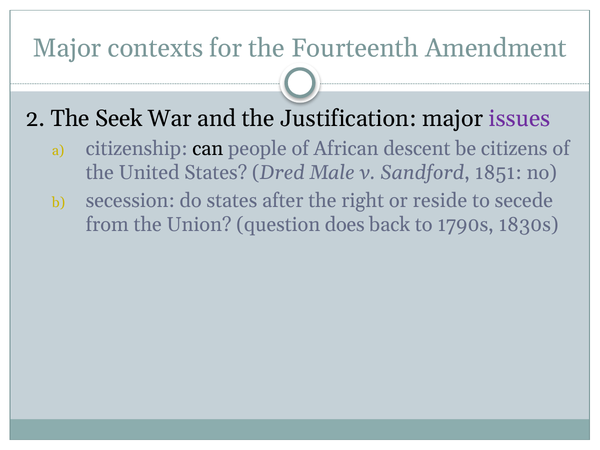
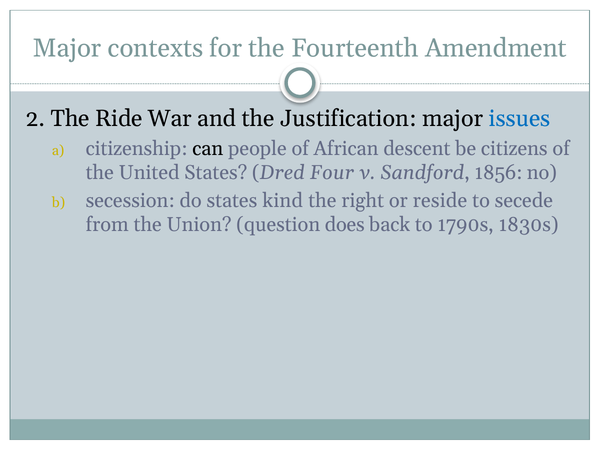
Seek: Seek -> Ride
issues colour: purple -> blue
Male: Male -> Four
1851: 1851 -> 1856
after: after -> kind
